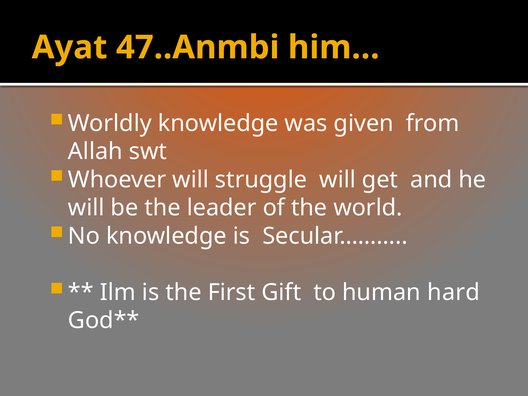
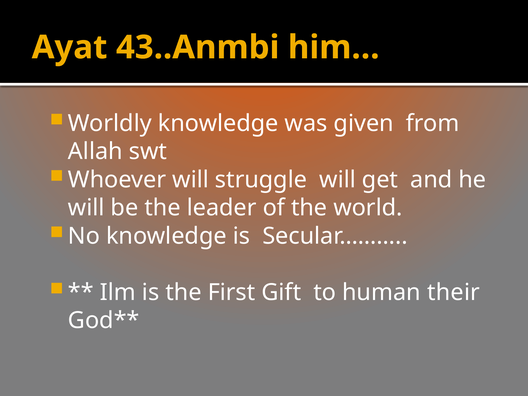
47..Anmbi: 47..Anmbi -> 43..Anmbi
hard: hard -> their
